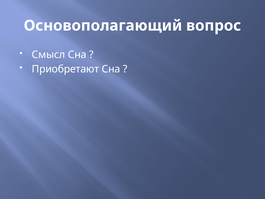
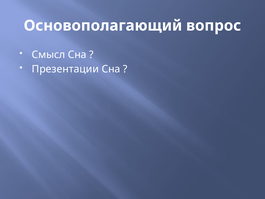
Приобретают: Приобретают -> Презентации
